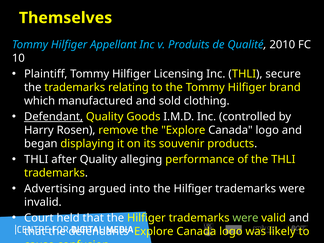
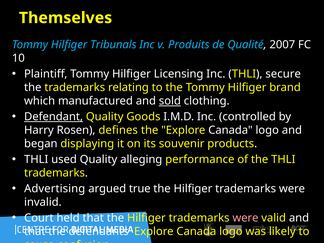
Appellant: Appellant -> Tribunals
2010: 2010 -> 2007
sold underline: none -> present
remove: remove -> defines
after: after -> used
into: into -> true
were at (245, 218) colour: light green -> pink
